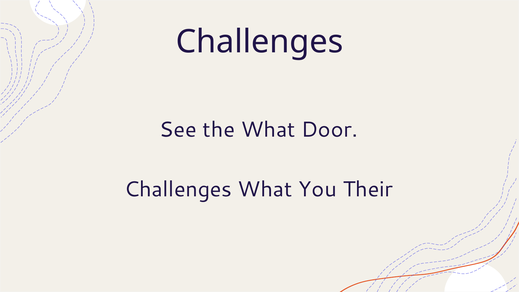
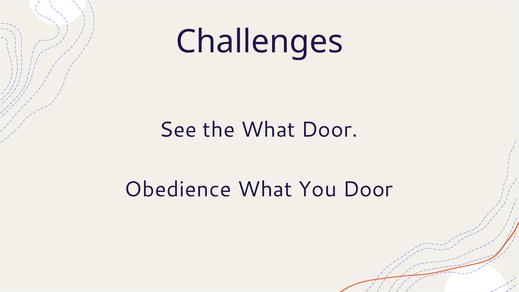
Challenges at (178, 189): Challenges -> Obedience
You Their: Their -> Door
